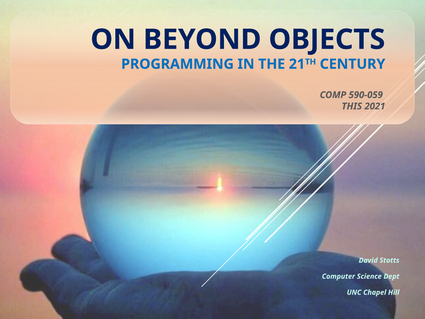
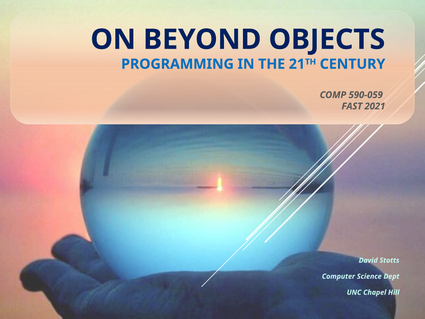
THIS: THIS -> FAST
